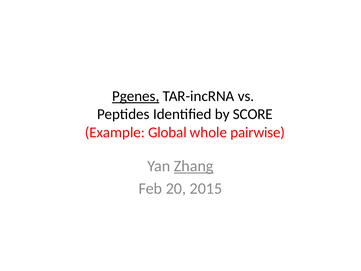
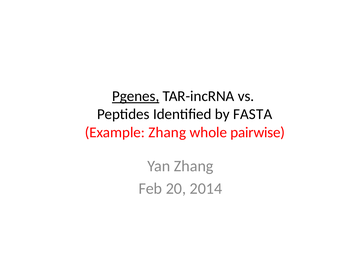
SCORE: SCORE -> FASTA
Example Global: Global -> Zhang
Zhang at (194, 166) underline: present -> none
2015: 2015 -> 2014
